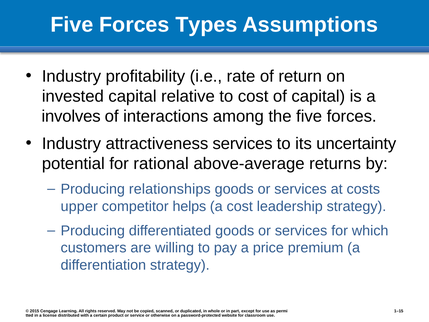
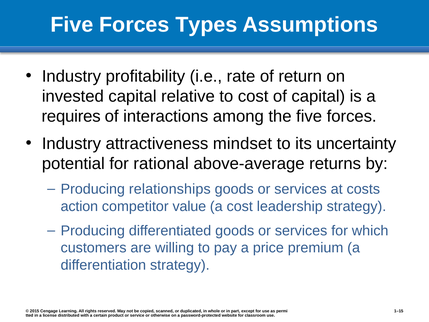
involves: involves -> requires
attractiveness services: services -> mindset
upper: upper -> action
helps: helps -> value
